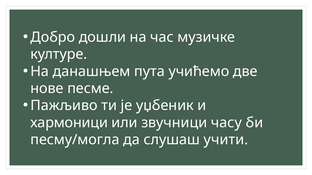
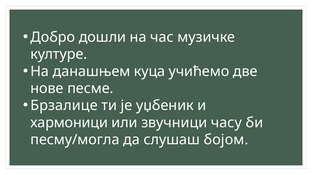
пута: пута -> куца
Пажљиво: Пажљиво -> Брзалице
учити: учити -> бојом
